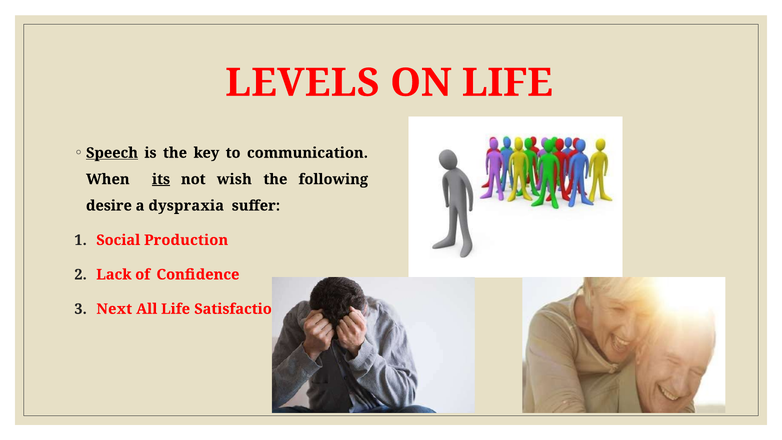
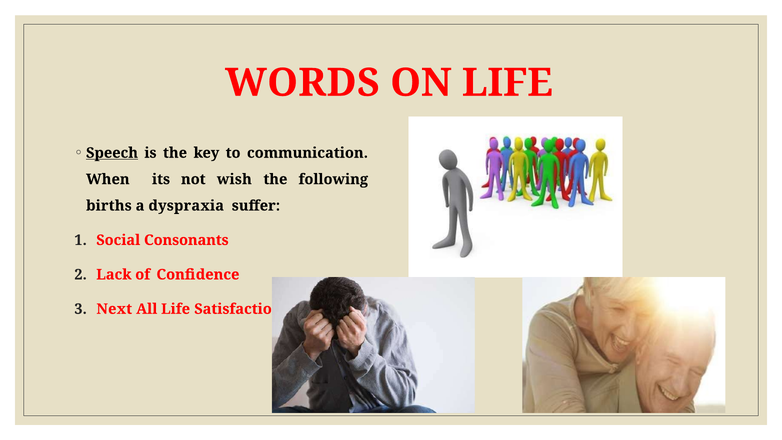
LEVELS: LEVELS -> WORDS
its underline: present -> none
desire: desire -> births
Production: Production -> Consonants
